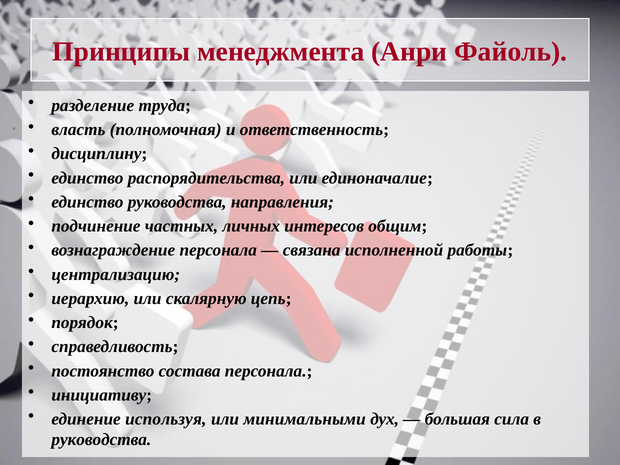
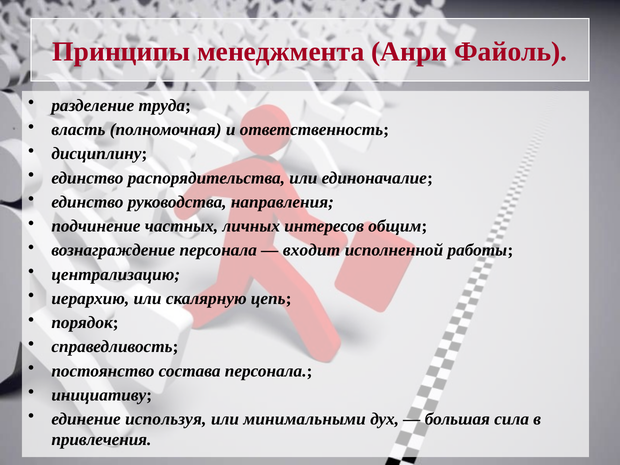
связана: связана -> входит
руководства at (101, 440): руководства -> привлечения
